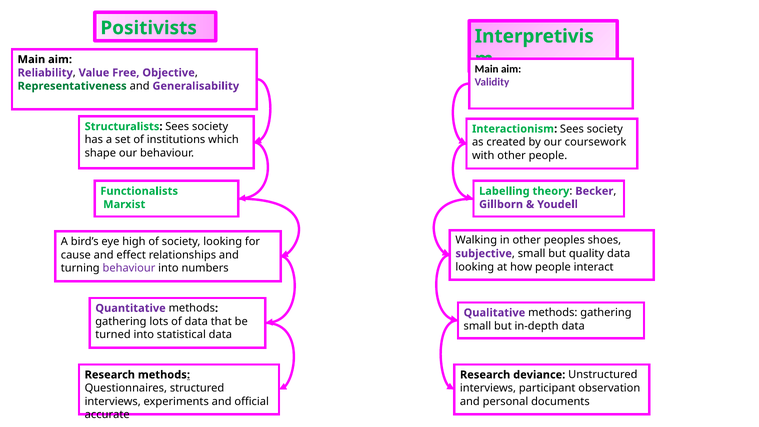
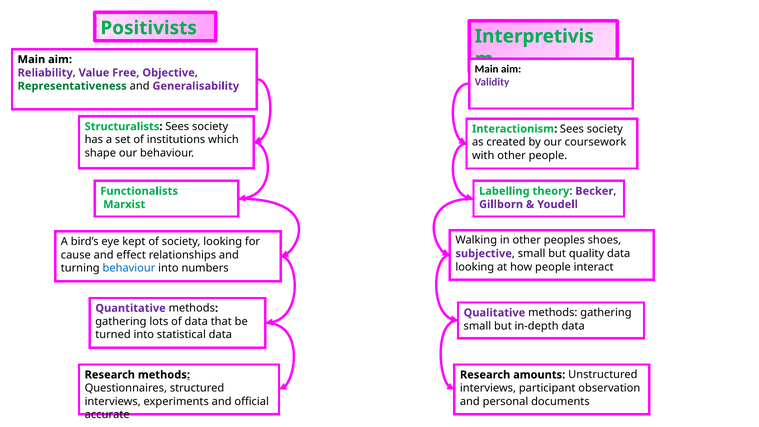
high: high -> kept
behaviour at (129, 268) colour: purple -> blue
deviance: deviance -> amounts
